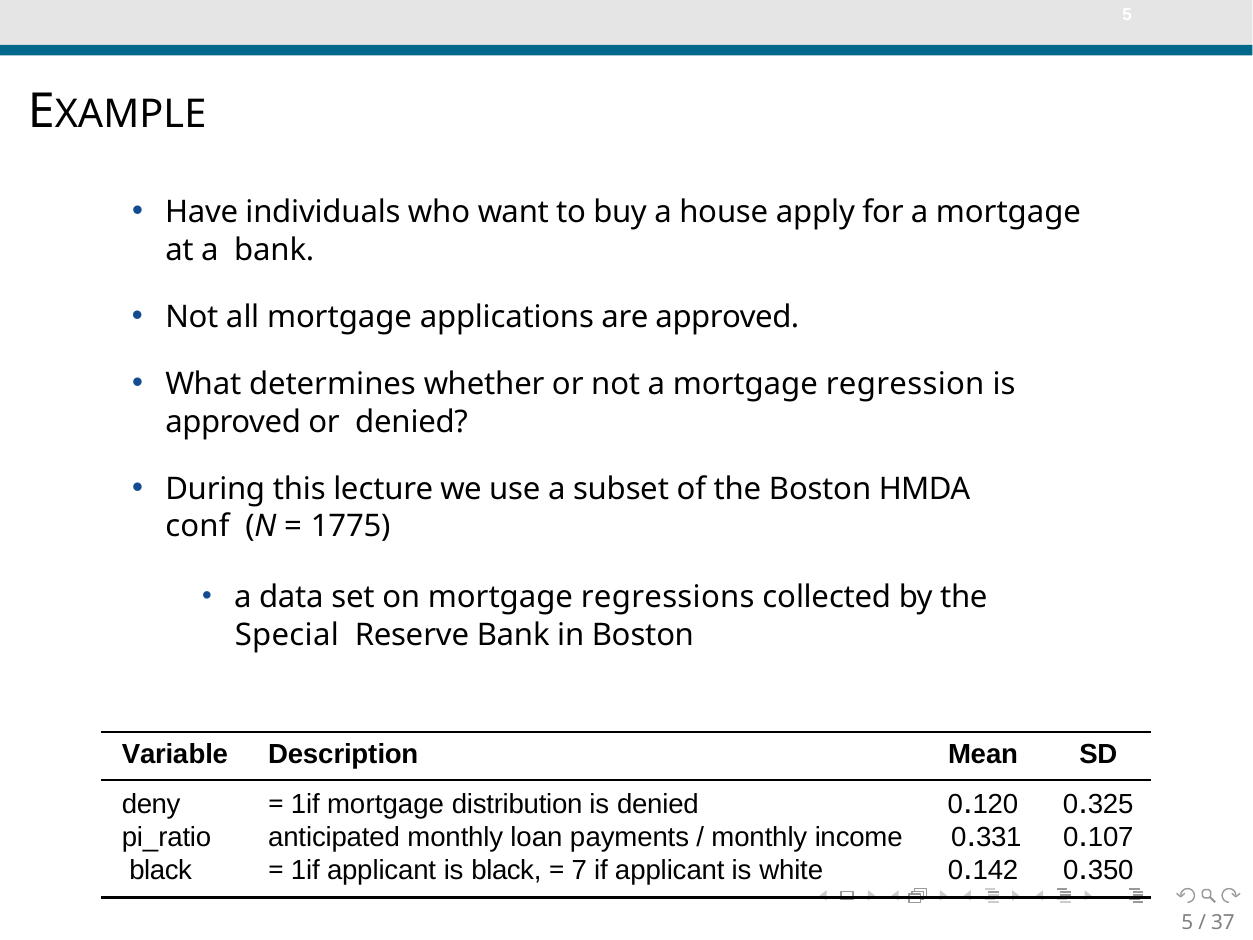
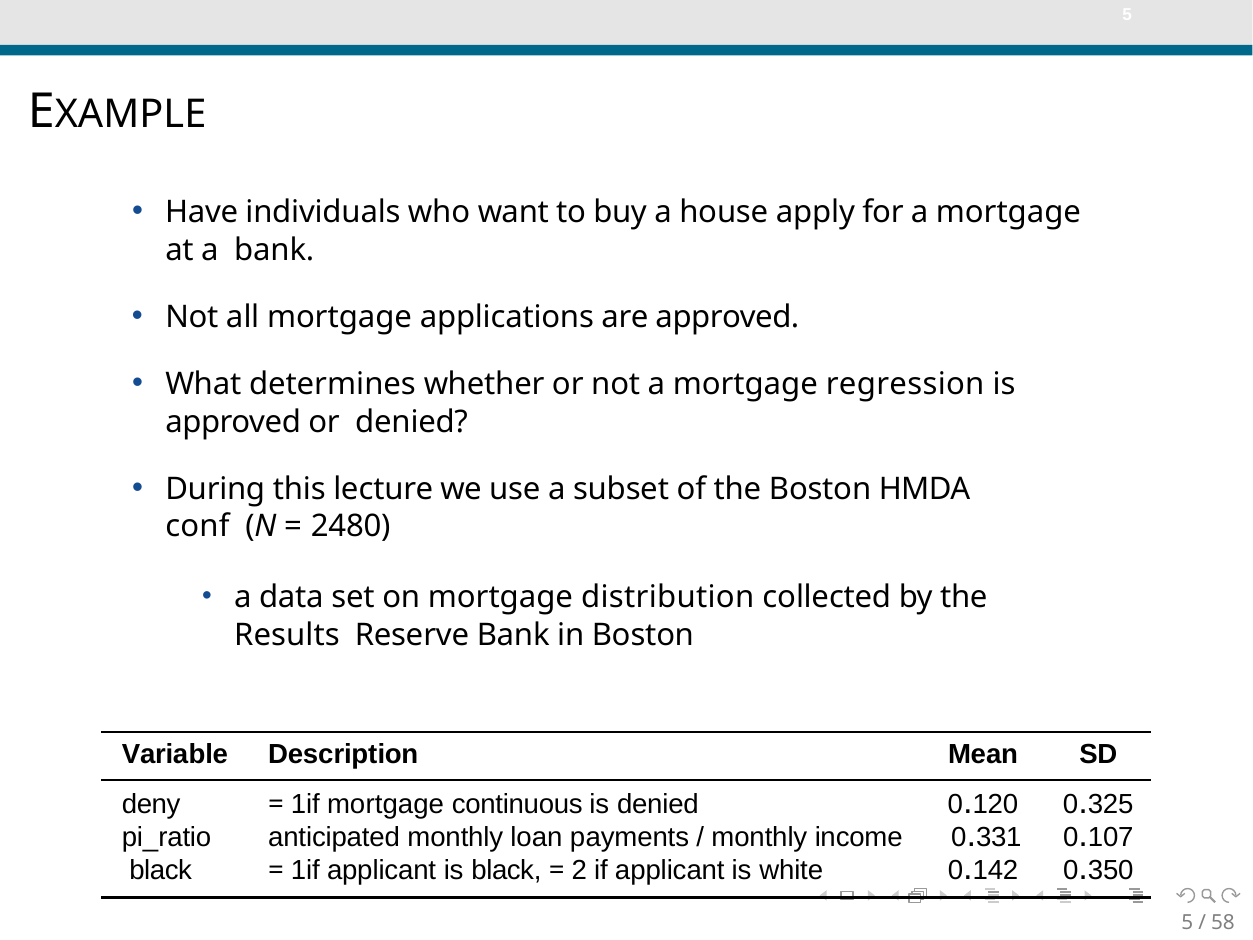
1775: 1775 -> 2480
regressions: regressions -> distribution
Special: Special -> Results
distribution: distribution -> continuous
7: 7 -> 2
37: 37 -> 58
